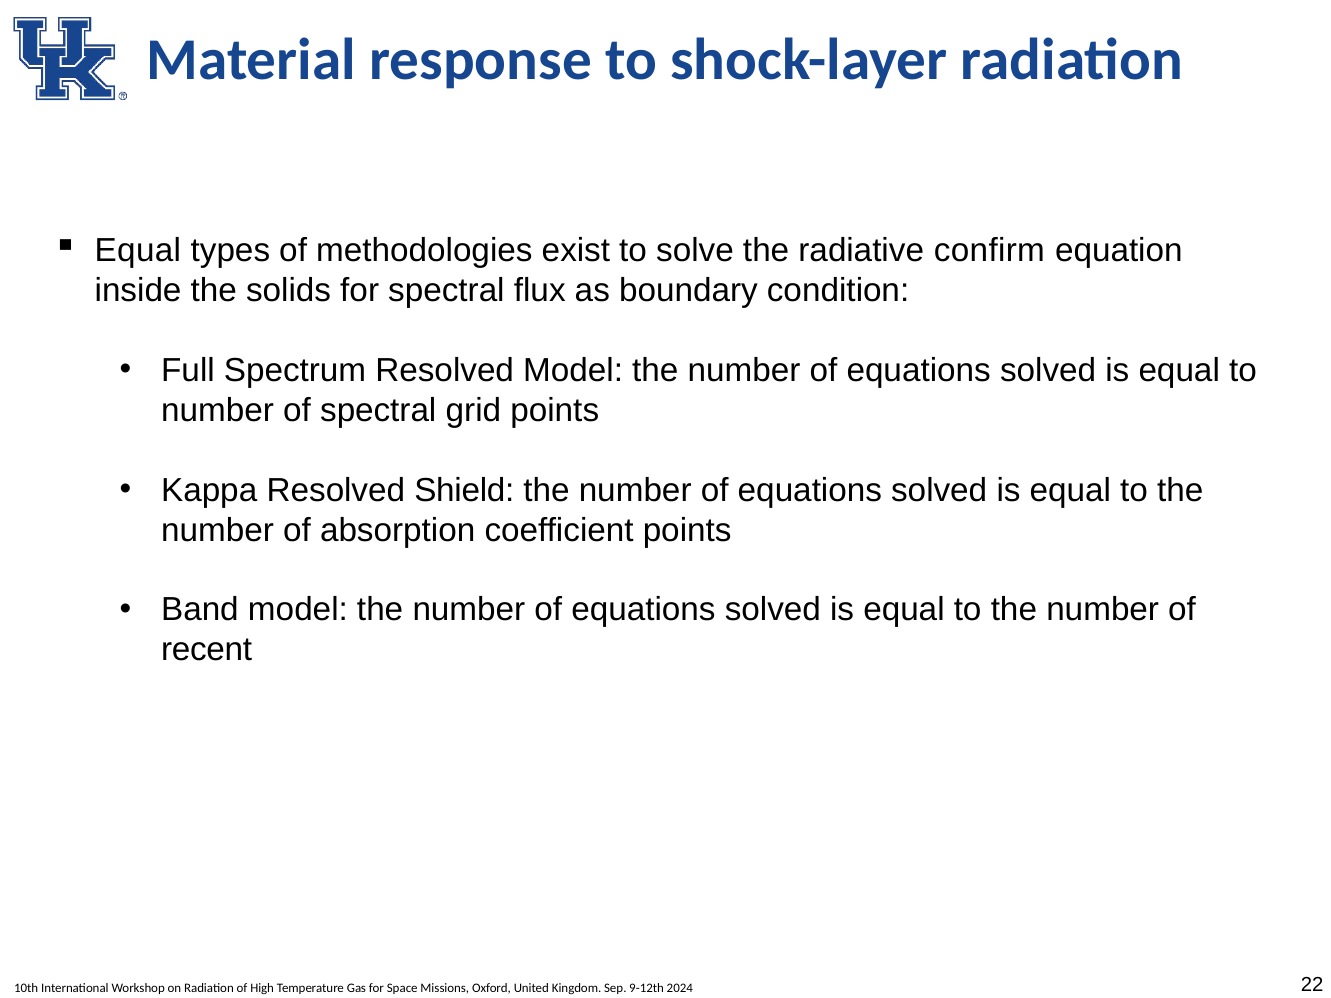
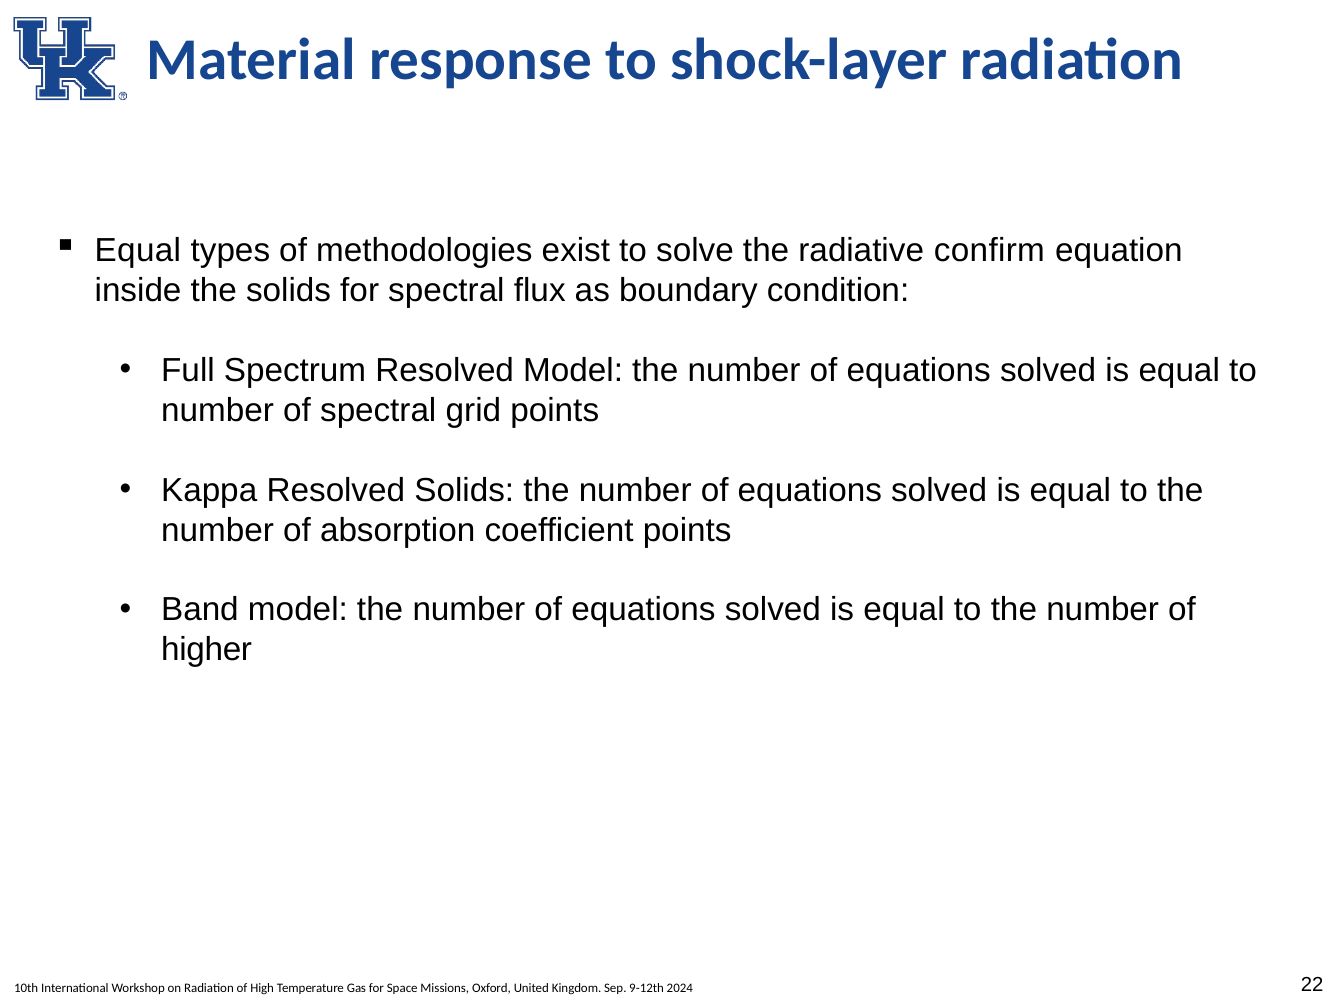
Resolved Shield: Shield -> Solids
recent: recent -> higher
